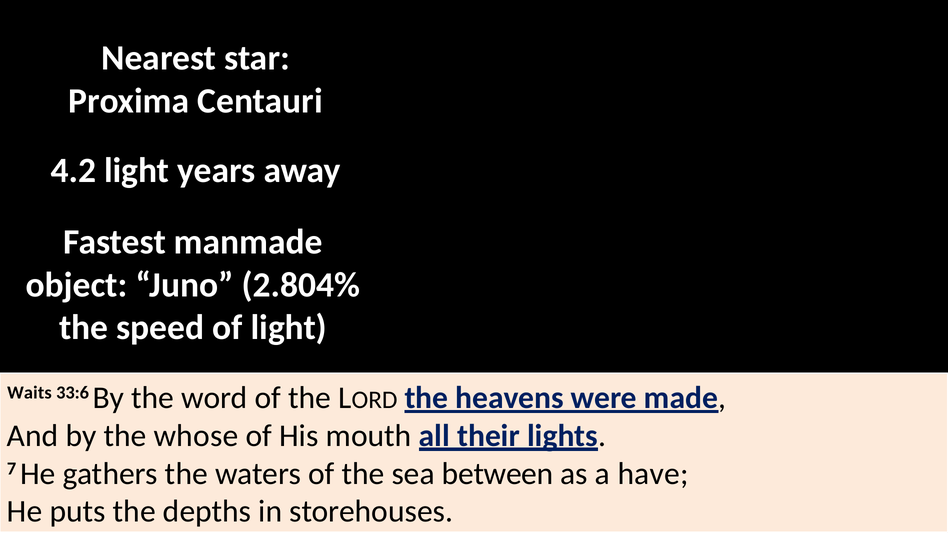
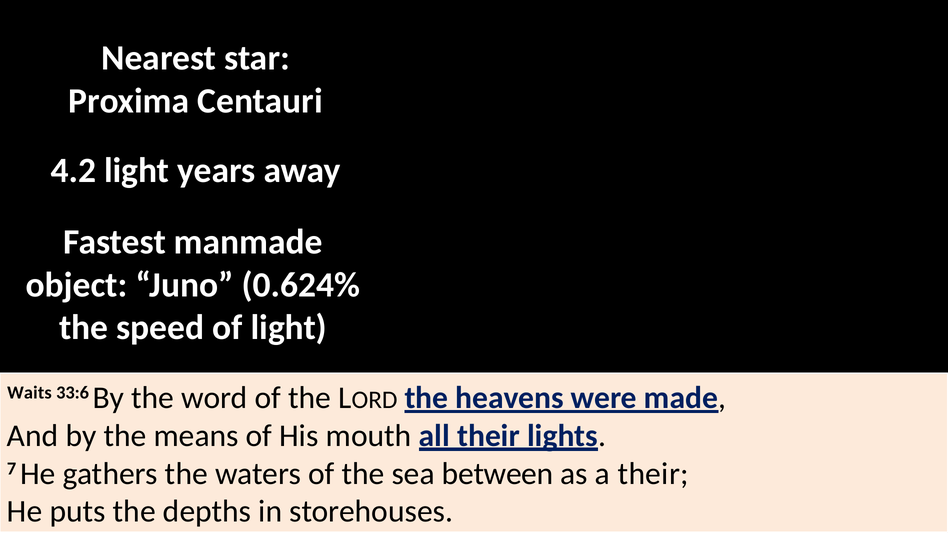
2.804%: 2.804% -> 0.624%
whose: whose -> means
a have: have -> their
